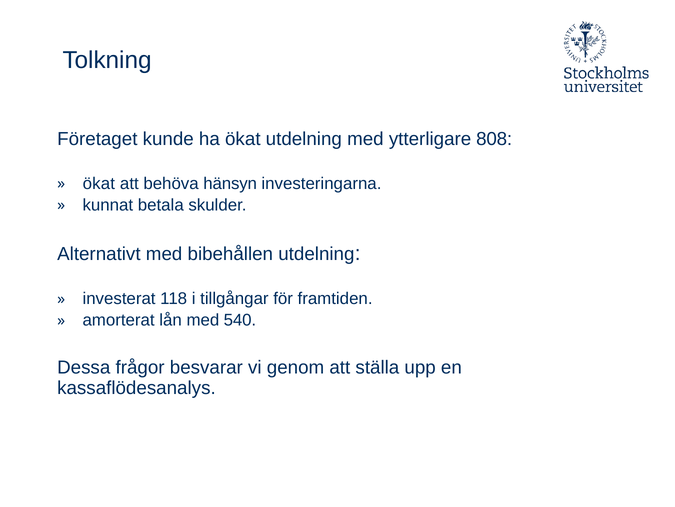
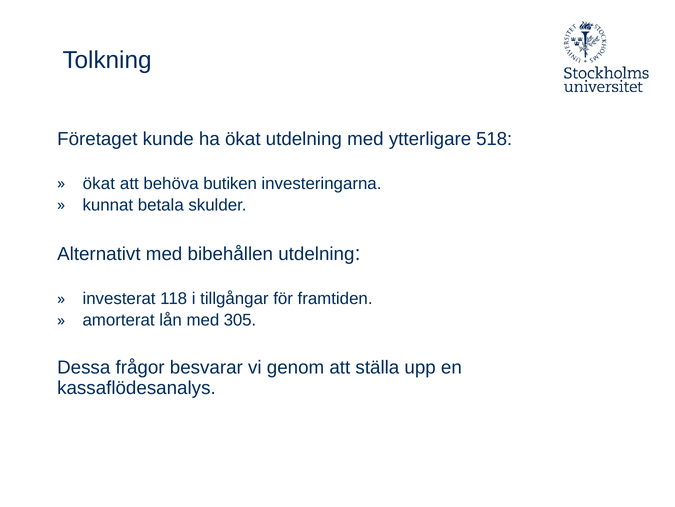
808: 808 -> 518
hänsyn: hänsyn -> butiken
540: 540 -> 305
